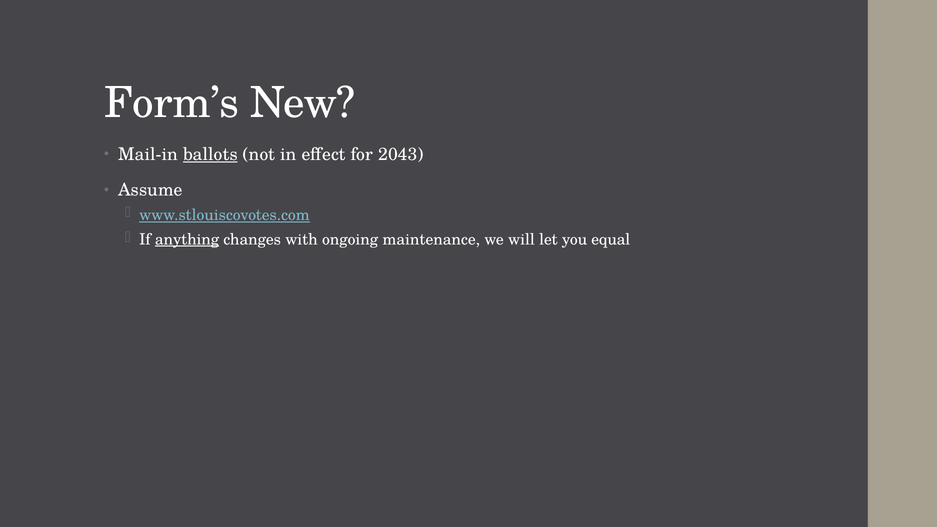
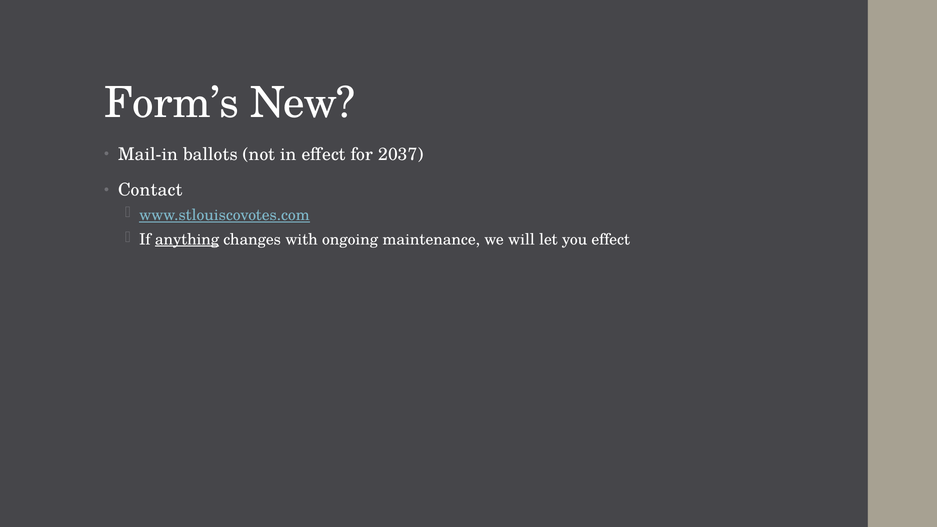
ballots underline: present -> none
2043: 2043 -> 2037
Assume: Assume -> Contact
you equal: equal -> effect
